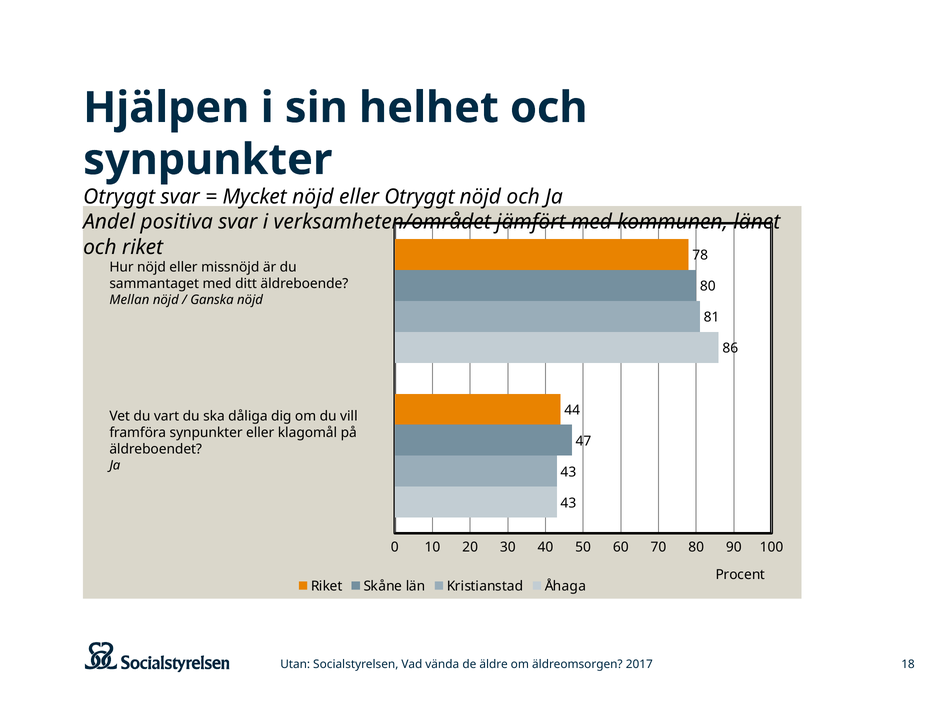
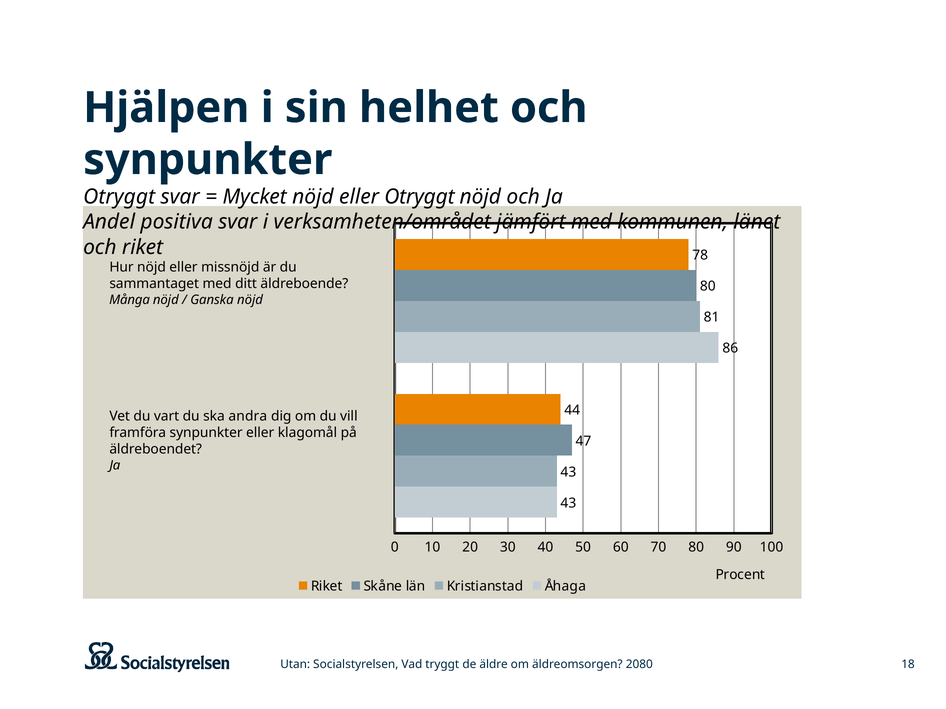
Mellan: Mellan -> Många
dåliga: dåliga -> andra
vända: vända -> tryggt
2017: 2017 -> 2080
